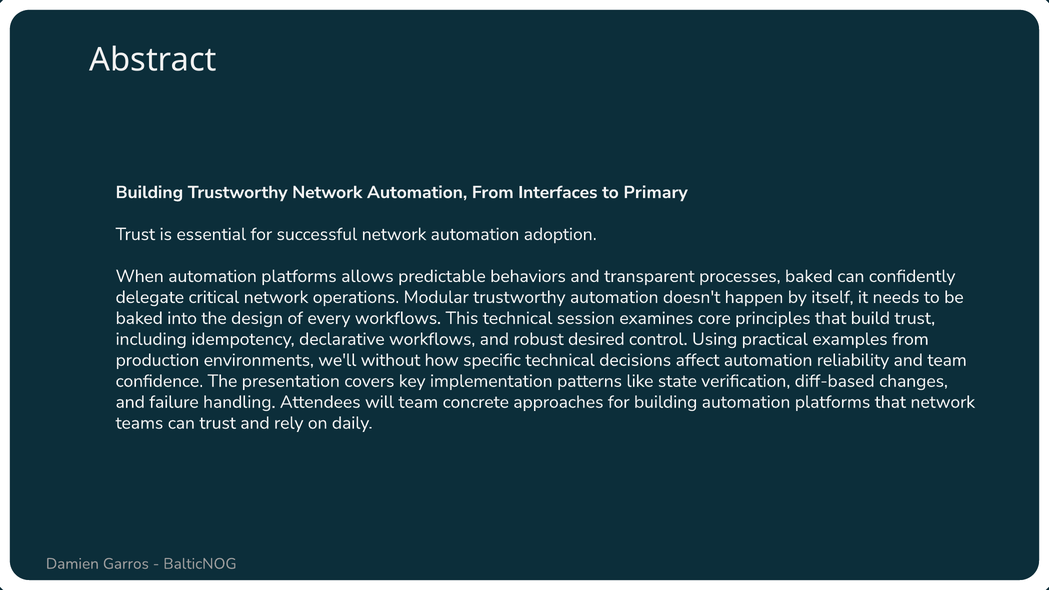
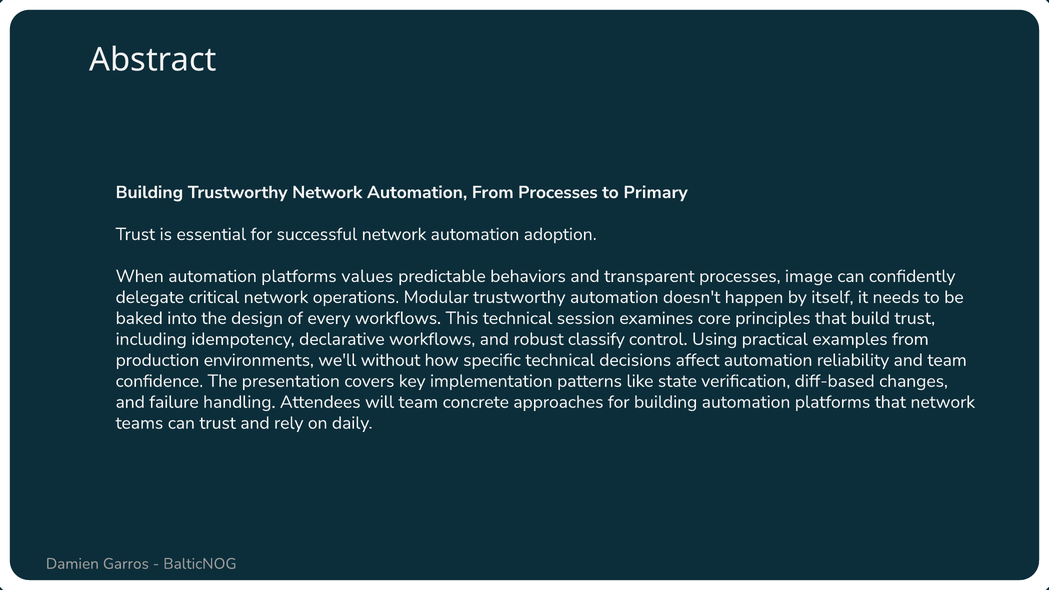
From Interfaces: Interfaces -> Processes
allows: allows -> values
processes baked: baked -> image
desired: desired -> classify
